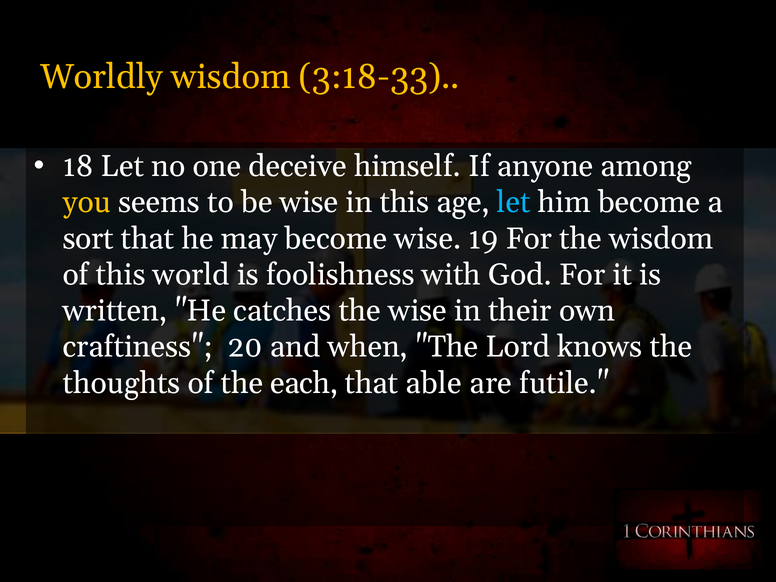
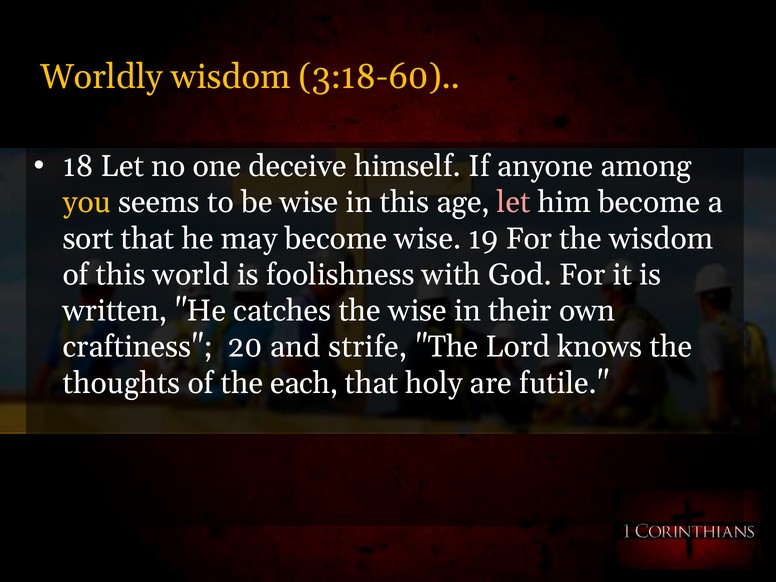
3:18-33: 3:18-33 -> 3:18-60
let at (514, 202) colour: light blue -> pink
when: when -> strife
able: able -> holy
